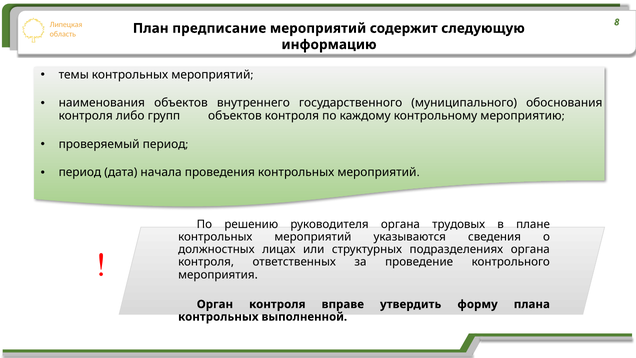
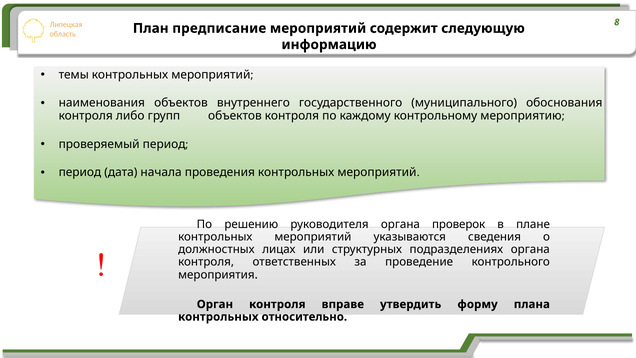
трудовых: трудовых -> проверок
выполненной: выполненной -> относительно
